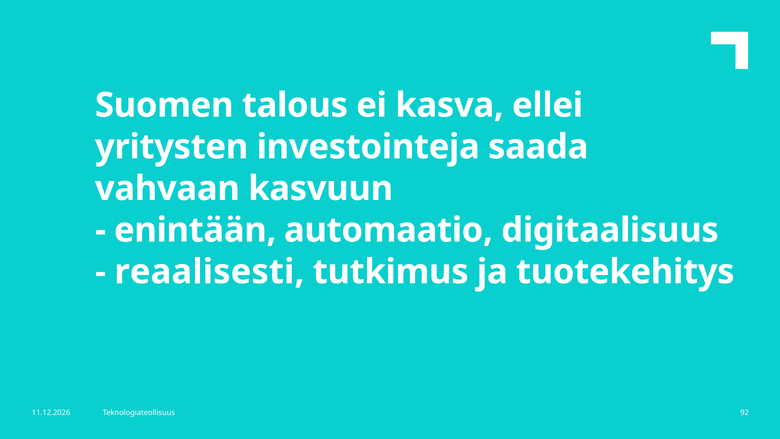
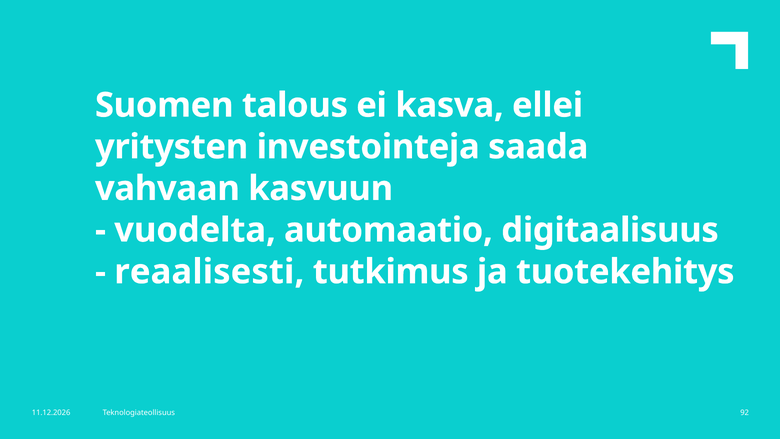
enintään: enintään -> vuodelta
